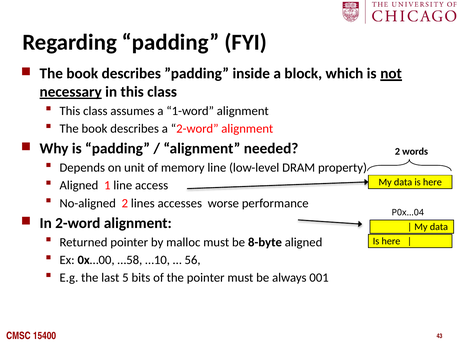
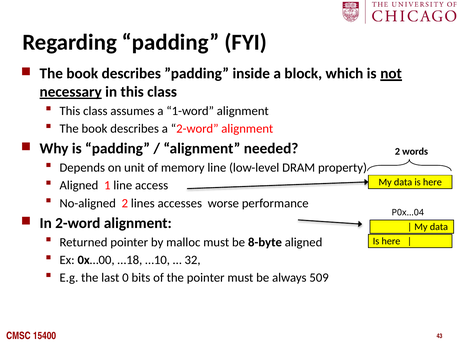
…58: …58 -> …18
56: 56 -> 32
5: 5 -> 0
001: 001 -> 509
